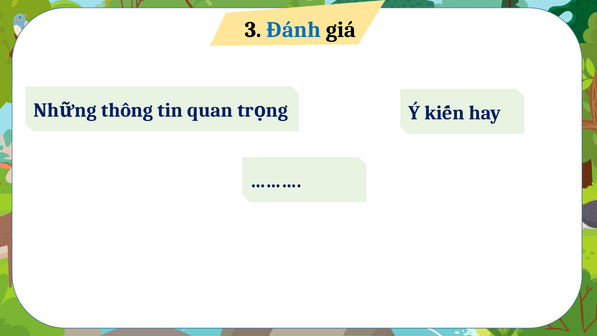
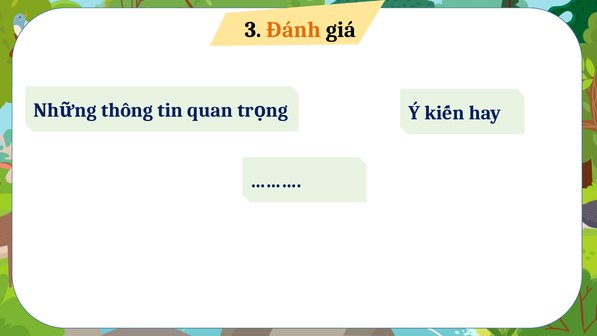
Đánh colour: blue -> orange
